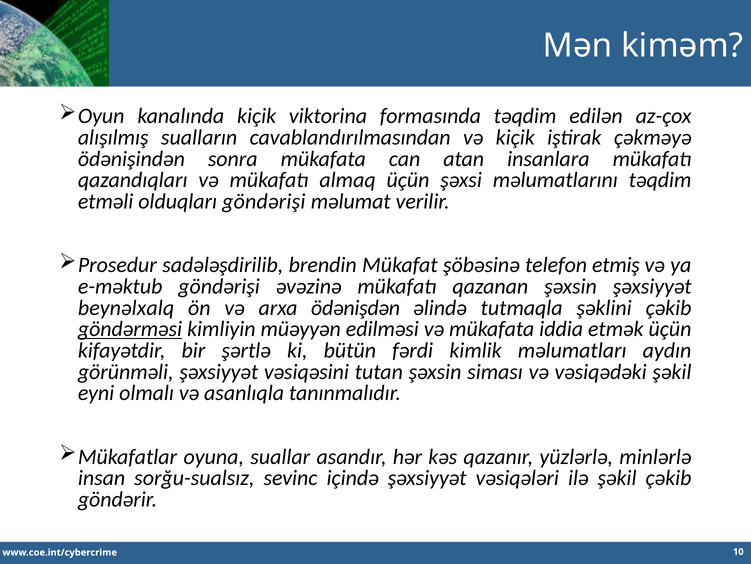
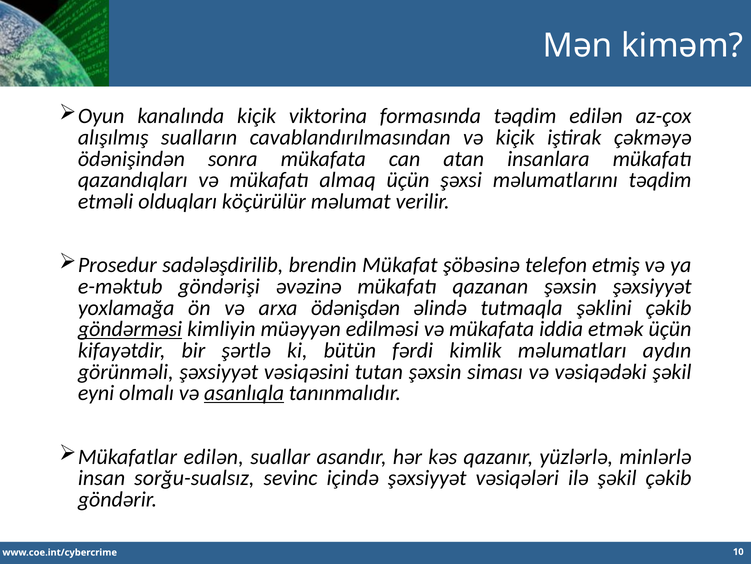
olduqları göndərişi: göndərişi -> köçürülür
beynəlxalq: beynəlxalq -> yoxlamağa
asanlıqla underline: none -> present
Mükafatlar oyuna: oyuna -> edilən
